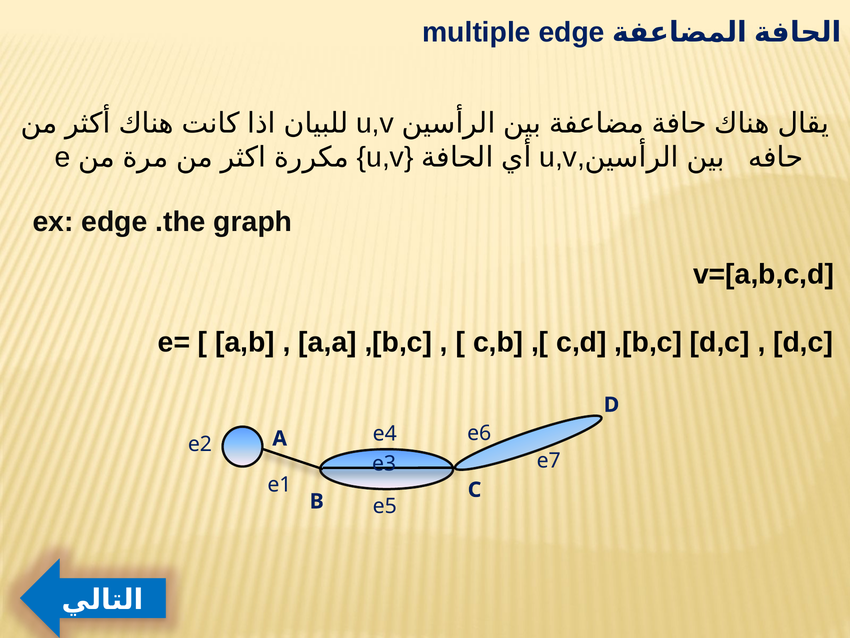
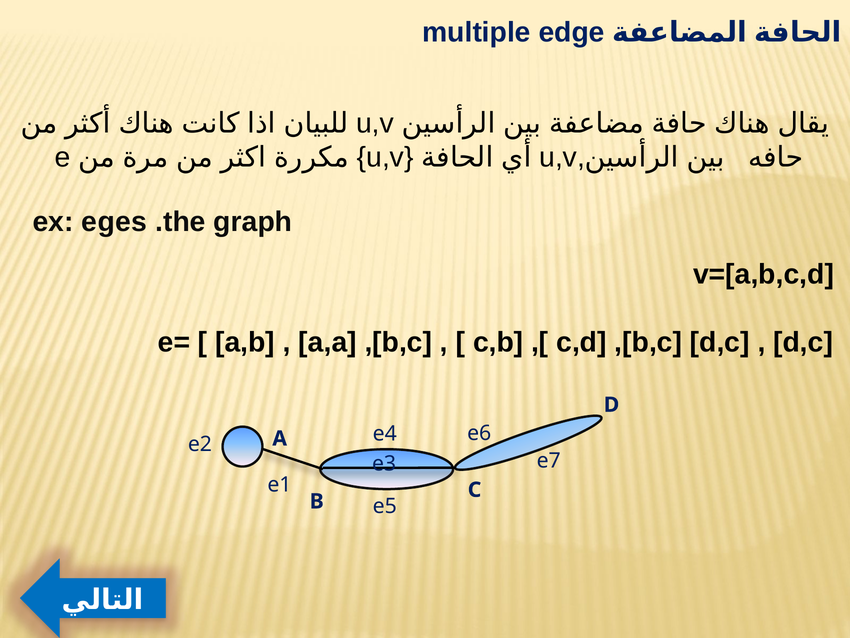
ex edge: edge -> eges
